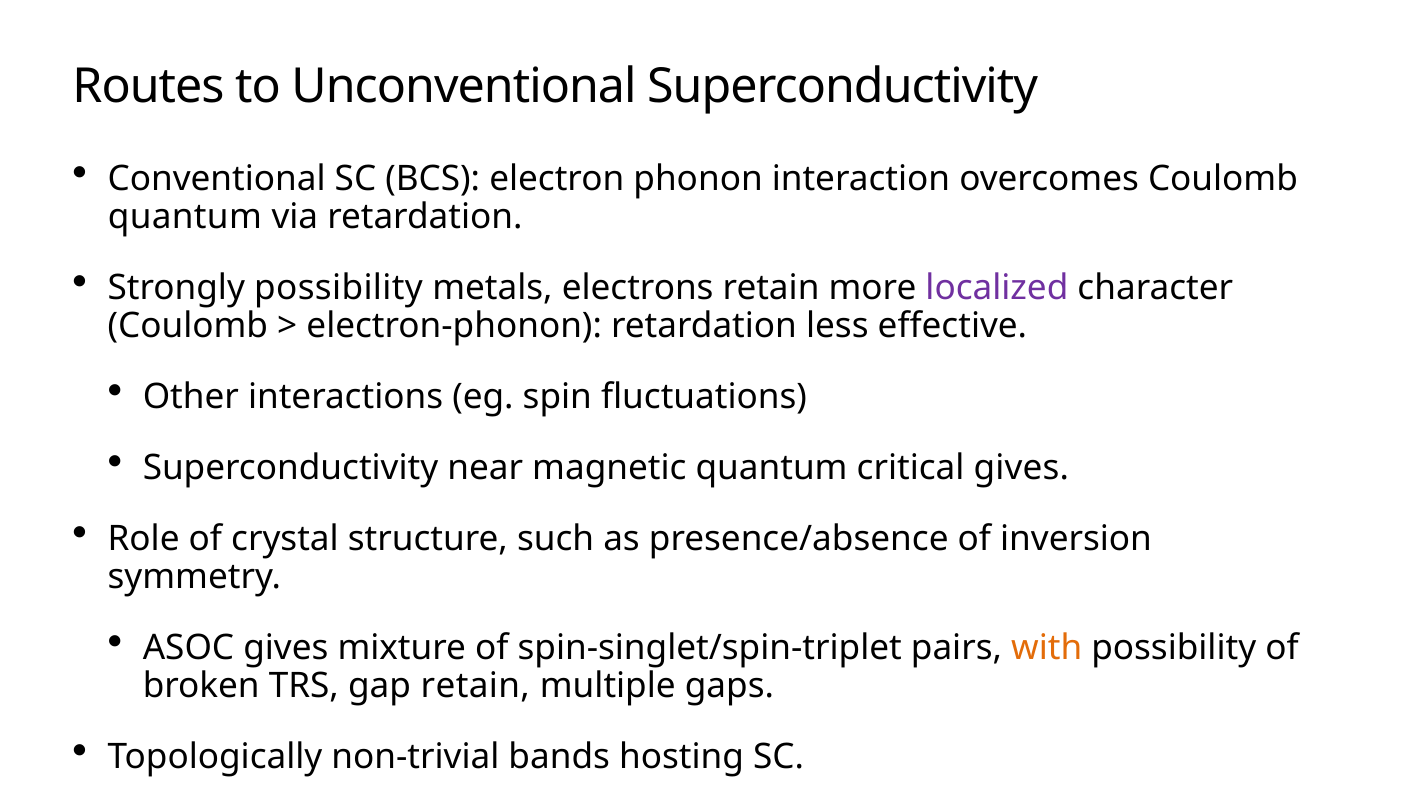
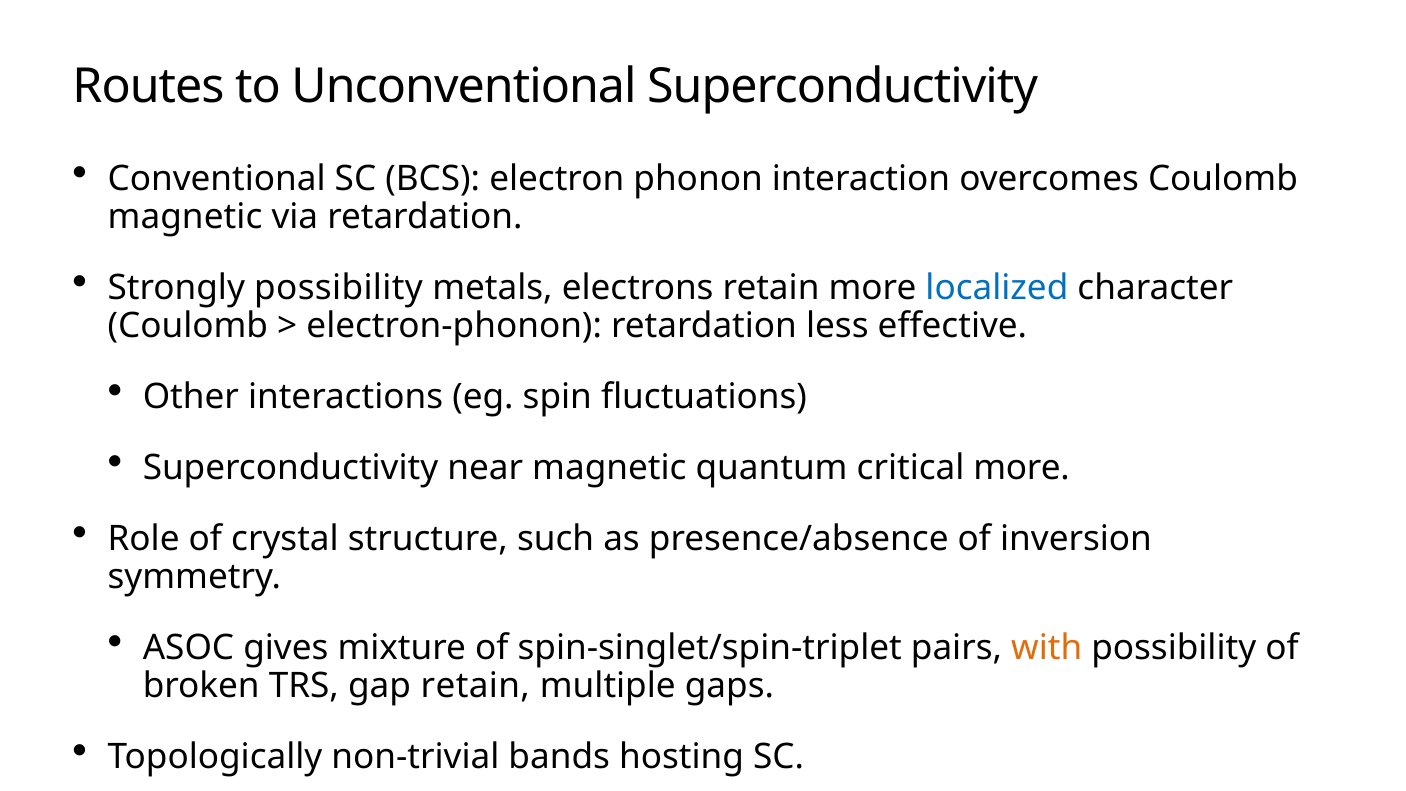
quantum at (185, 217): quantum -> magnetic
localized colour: purple -> blue
critical gives: gives -> more
